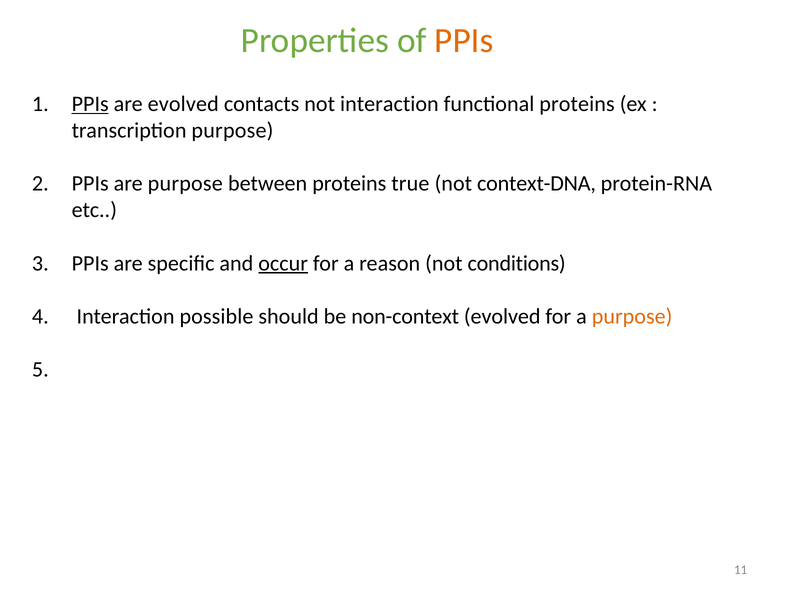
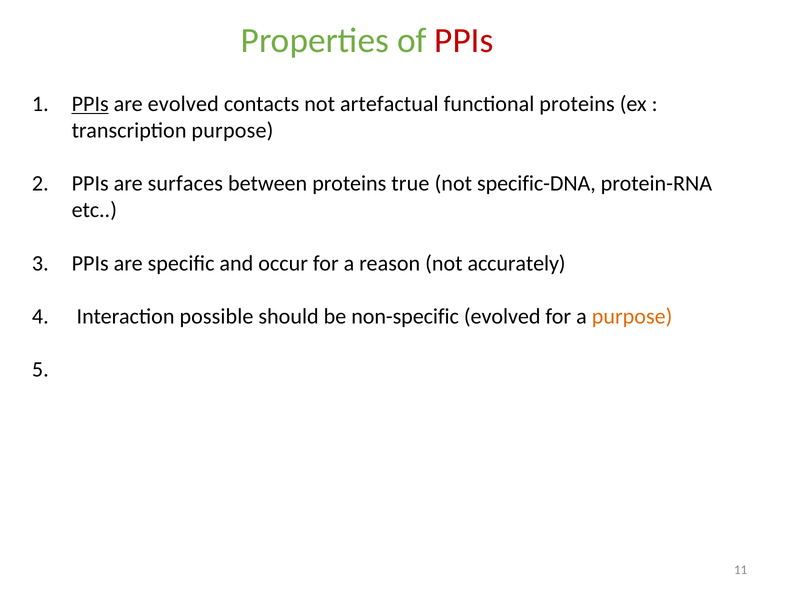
PPIs at (464, 41) colour: orange -> red
not interaction: interaction -> artefactual
are purpose: purpose -> surfaces
context-DNA: context-DNA -> specific-DNA
occur underline: present -> none
conditions: conditions -> accurately
non-context: non-context -> non-specific
